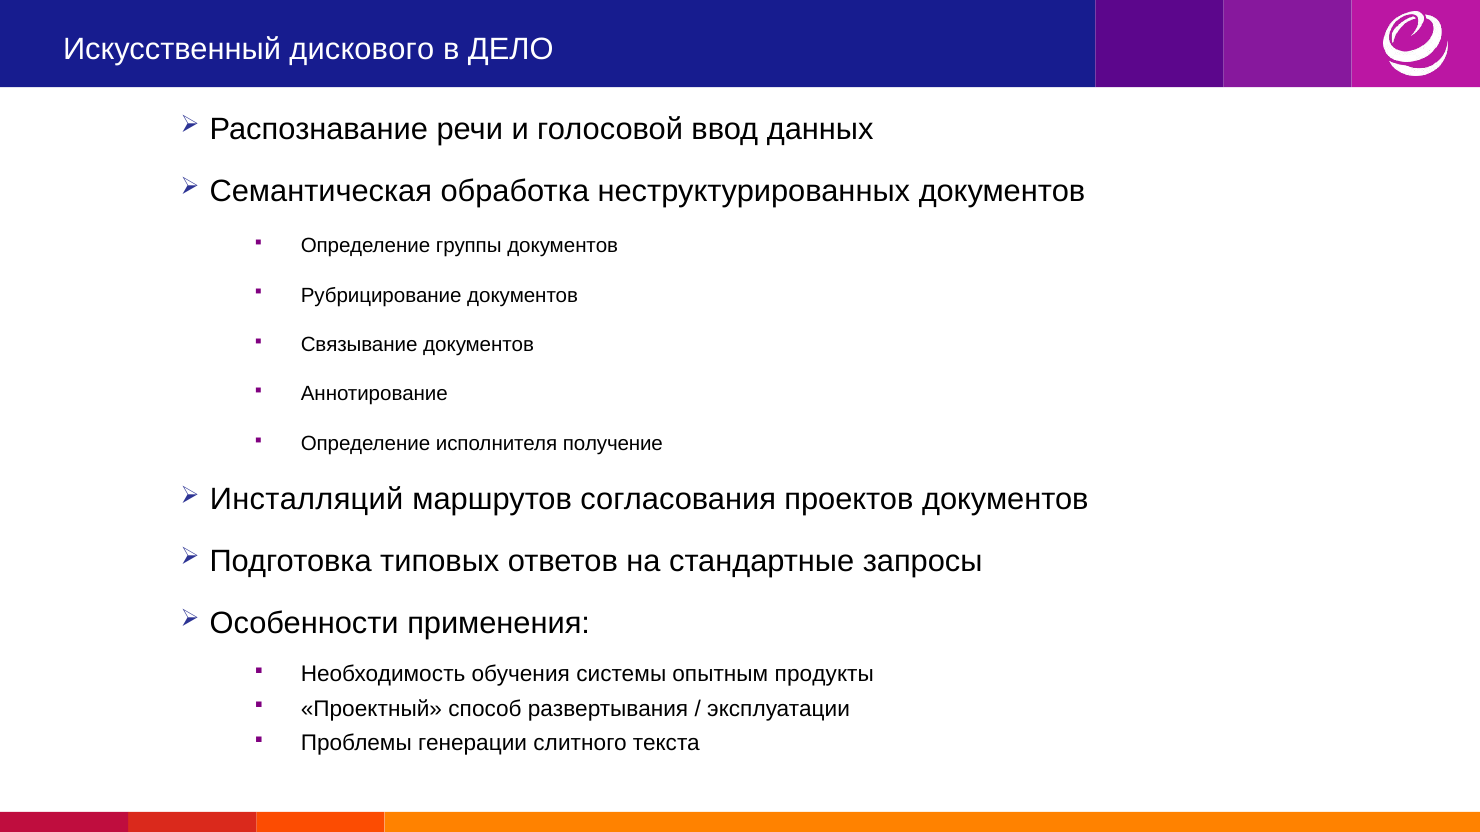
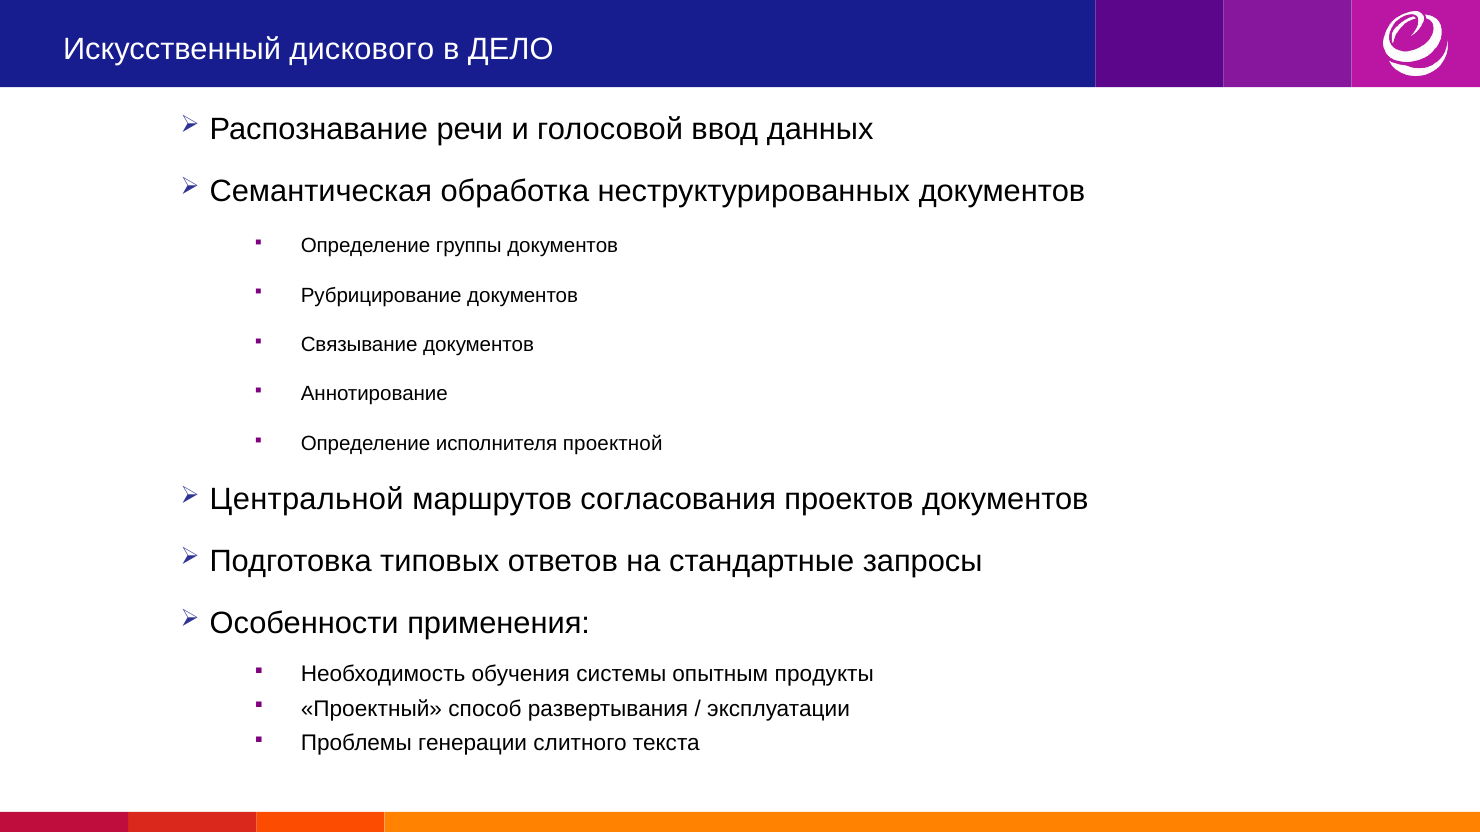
получение: получение -> проектной
Инсталляций: Инсталляций -> Центральной
